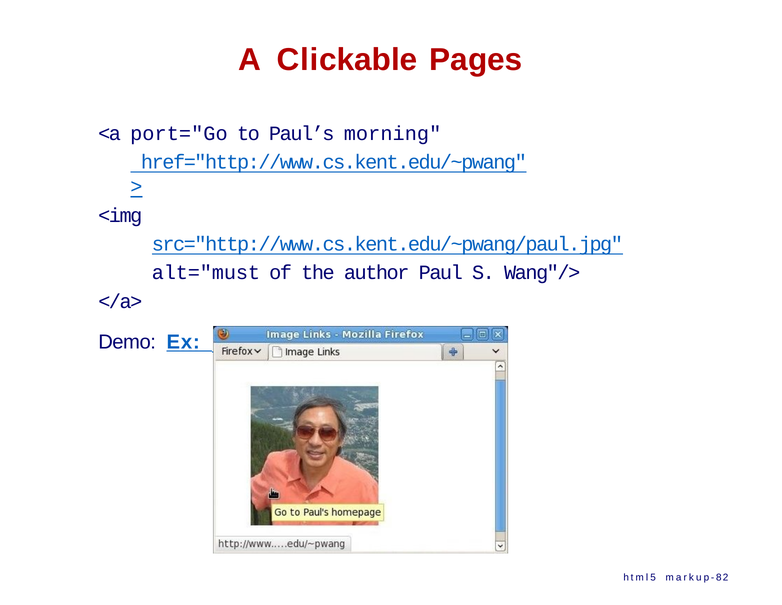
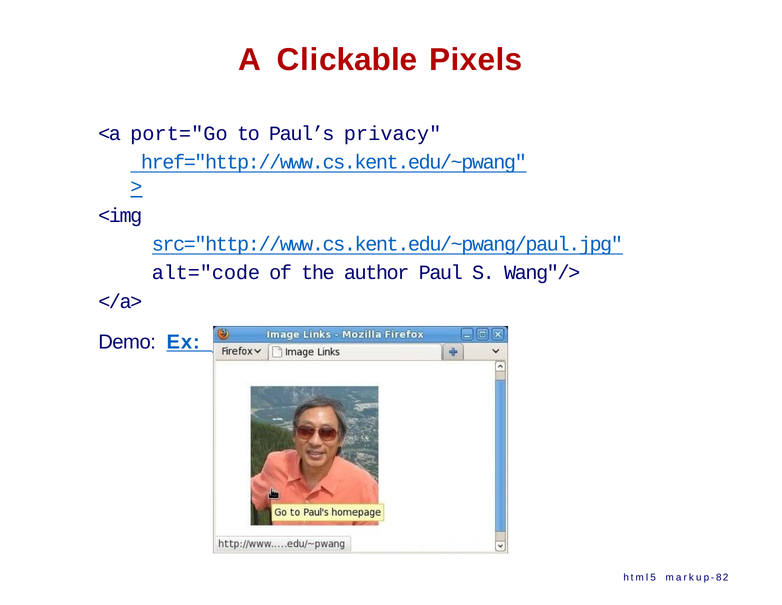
Pages: Pages -> Pixels
morning: morning -> privacy
alt="must: alt="must -> alt="code
